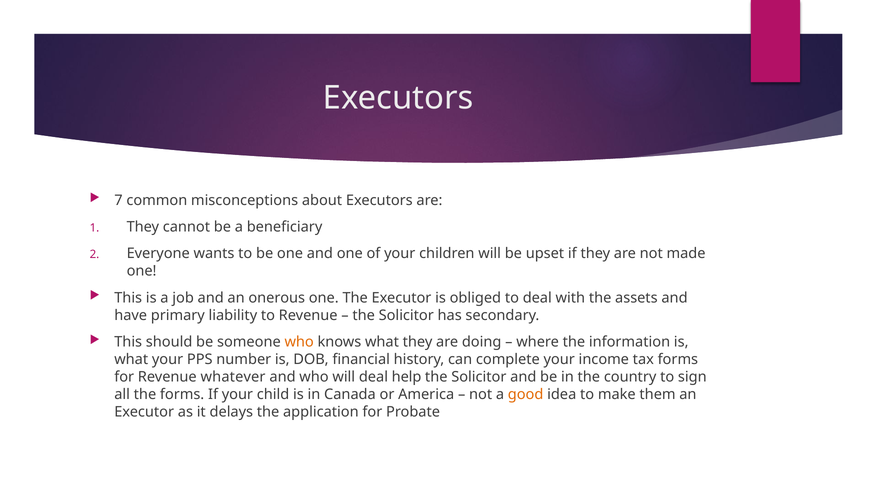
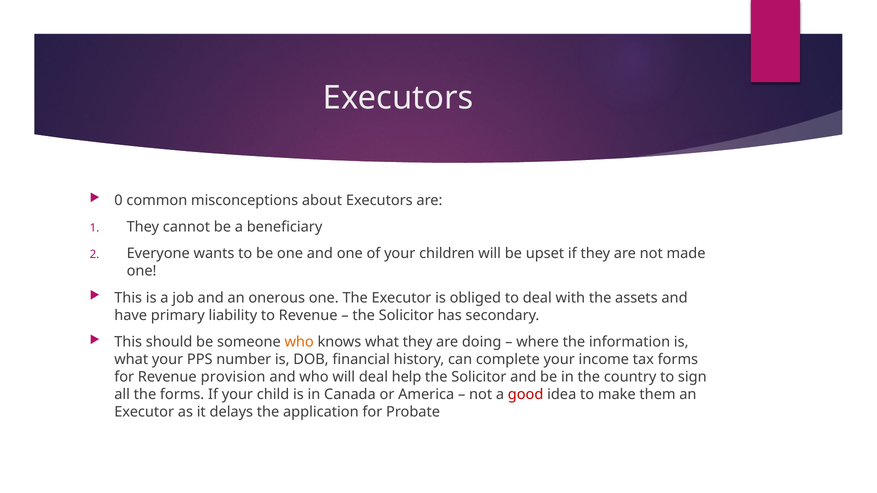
7: 7 -> 0
whatever: whatever -> provision
good colour: orange -> red
